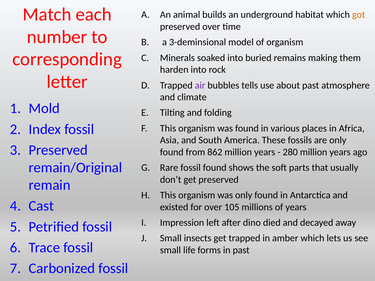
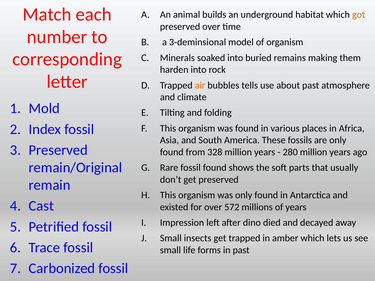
air colour: purple -> orange
862: 862 -> 328
105: 105 -> 572
